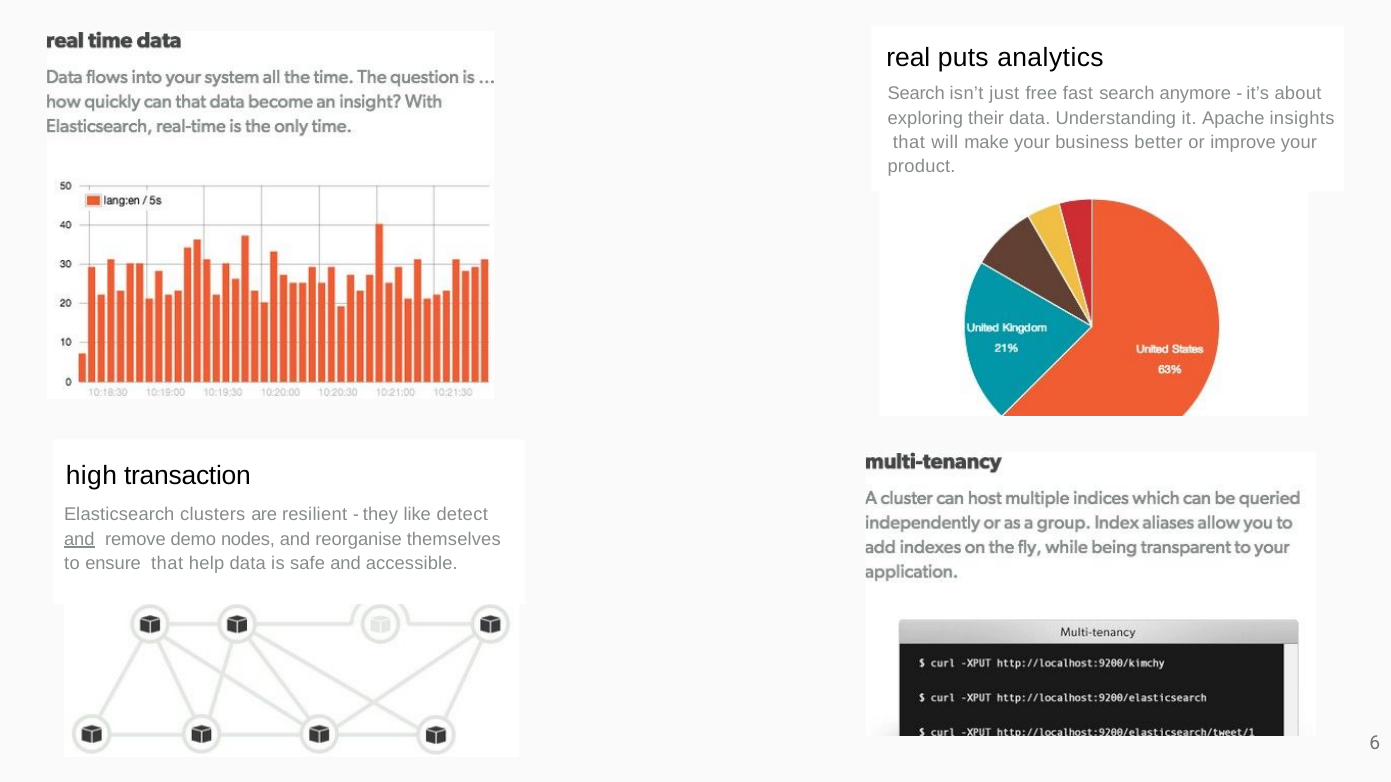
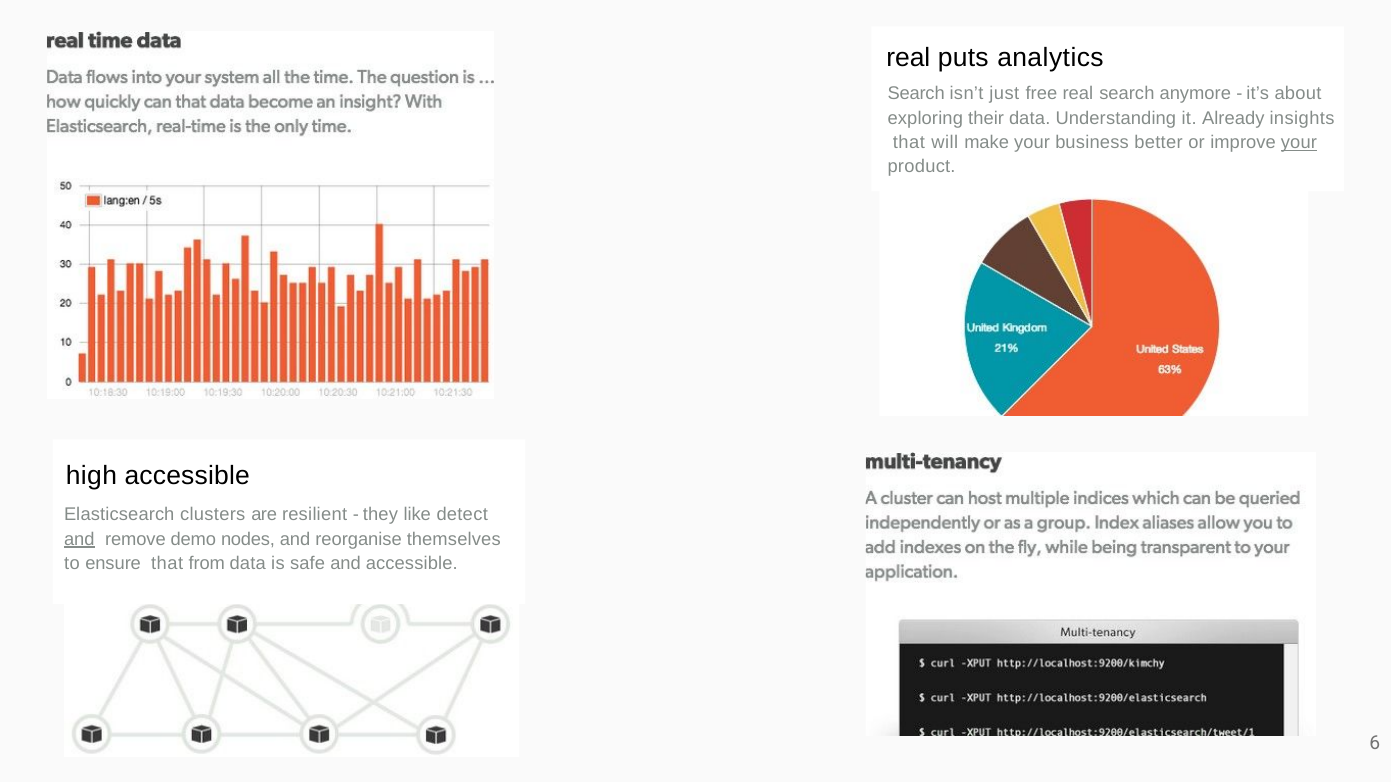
free fast: fast -> real
Apache: Apache -> Already
your at (1299, 143) underline: none -> present
high transaction: transaction -> accessible
help: help -> from
